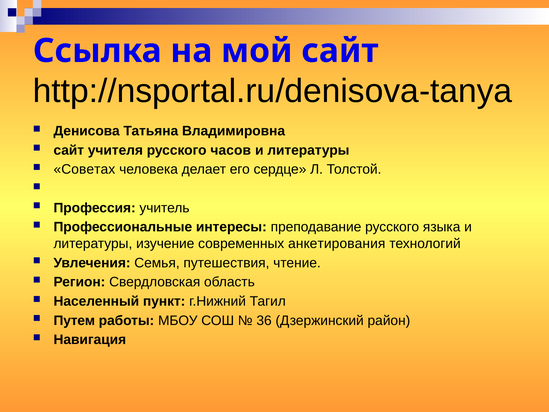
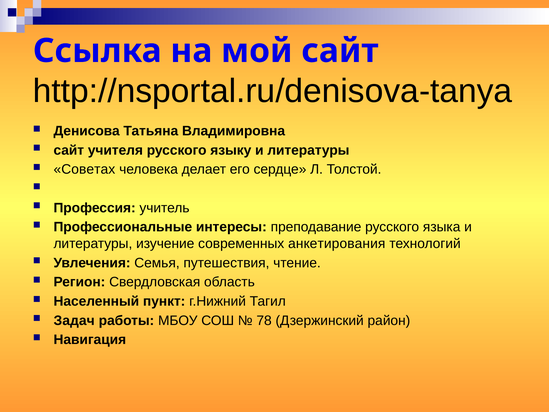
часов: часов -> языку
Путем: Путем -> Задач
36: 36 -> 78
